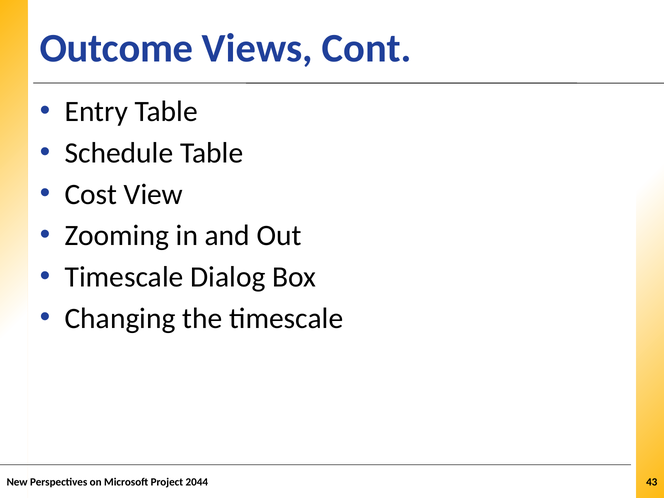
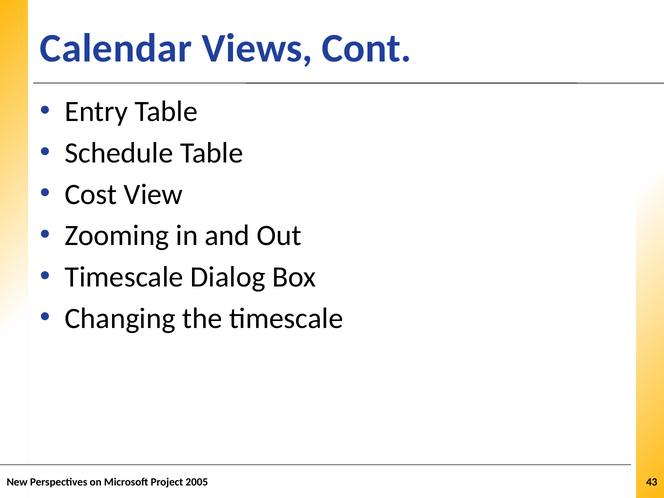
Outcome: Outcome -> Calendar
2044: 2044 -> 2005
